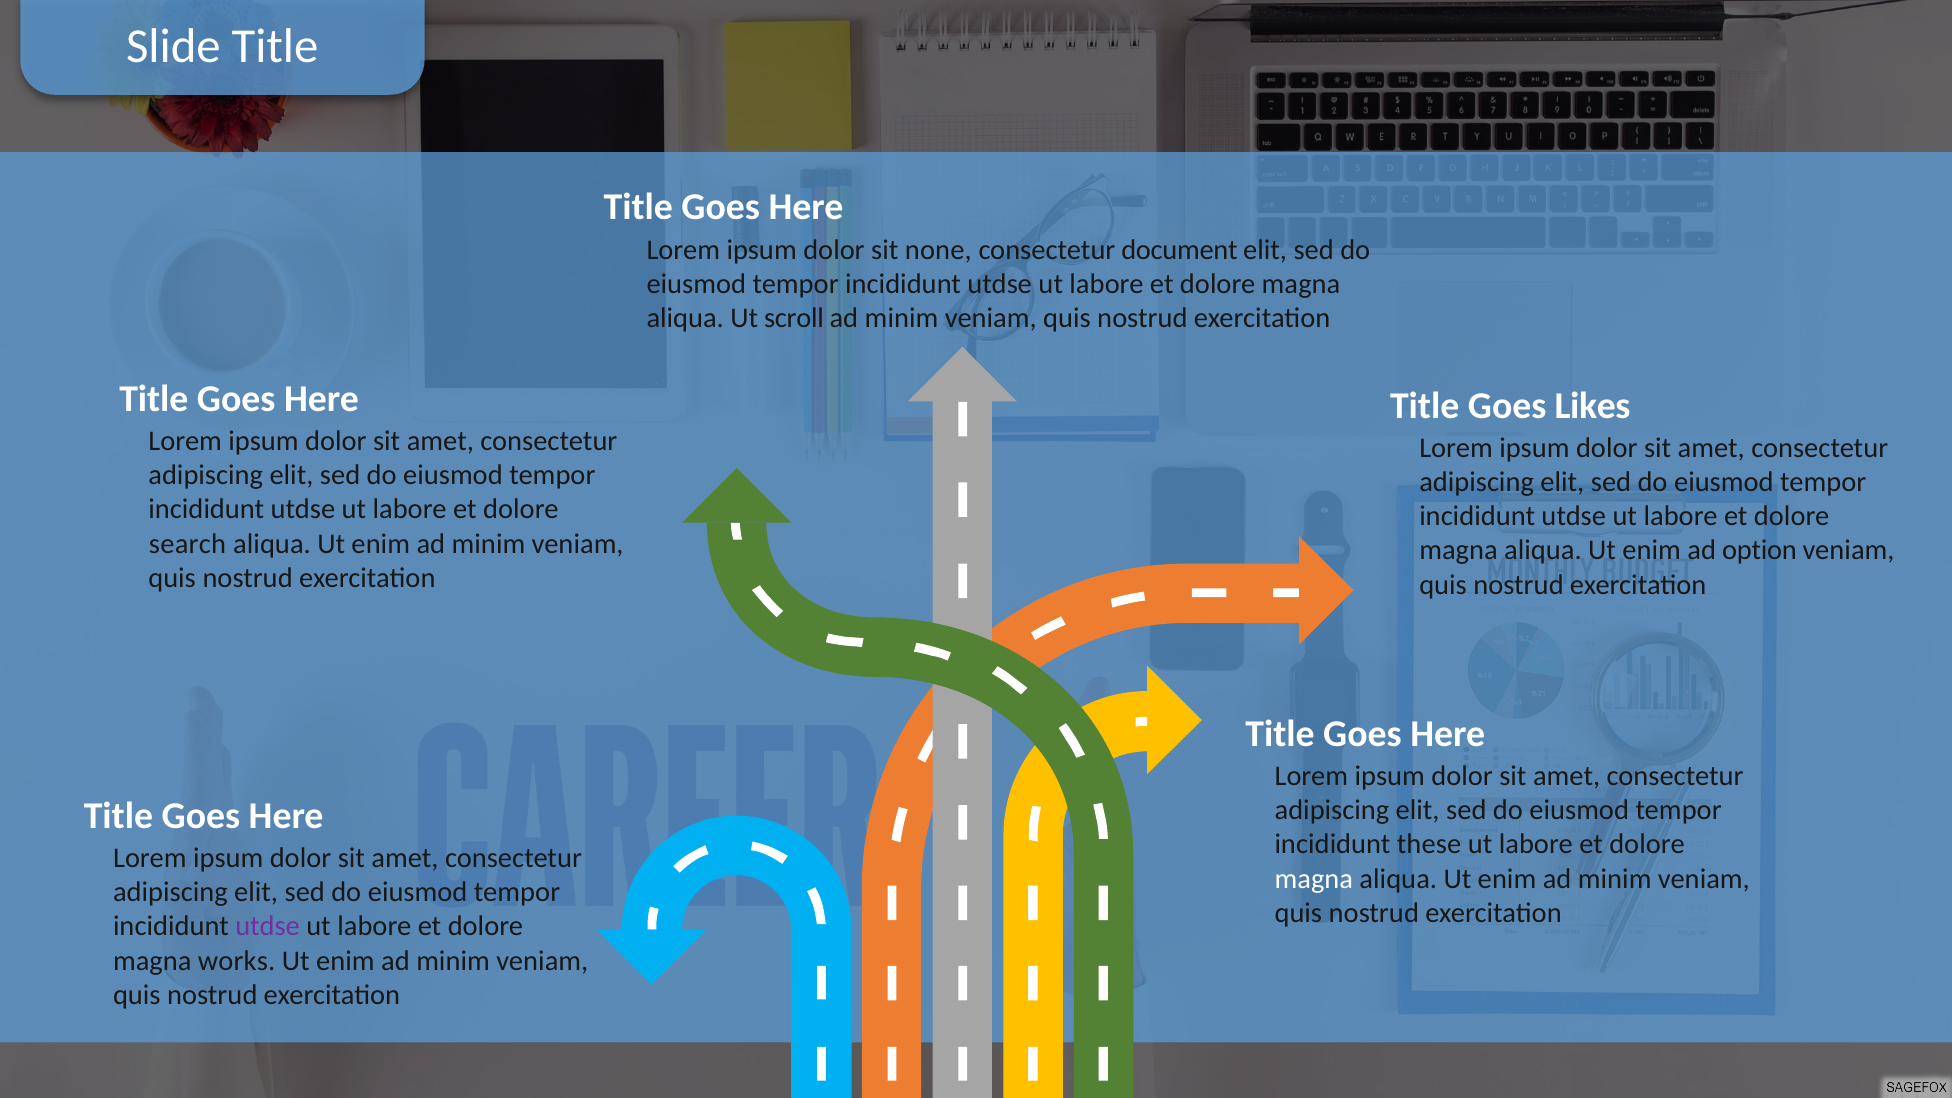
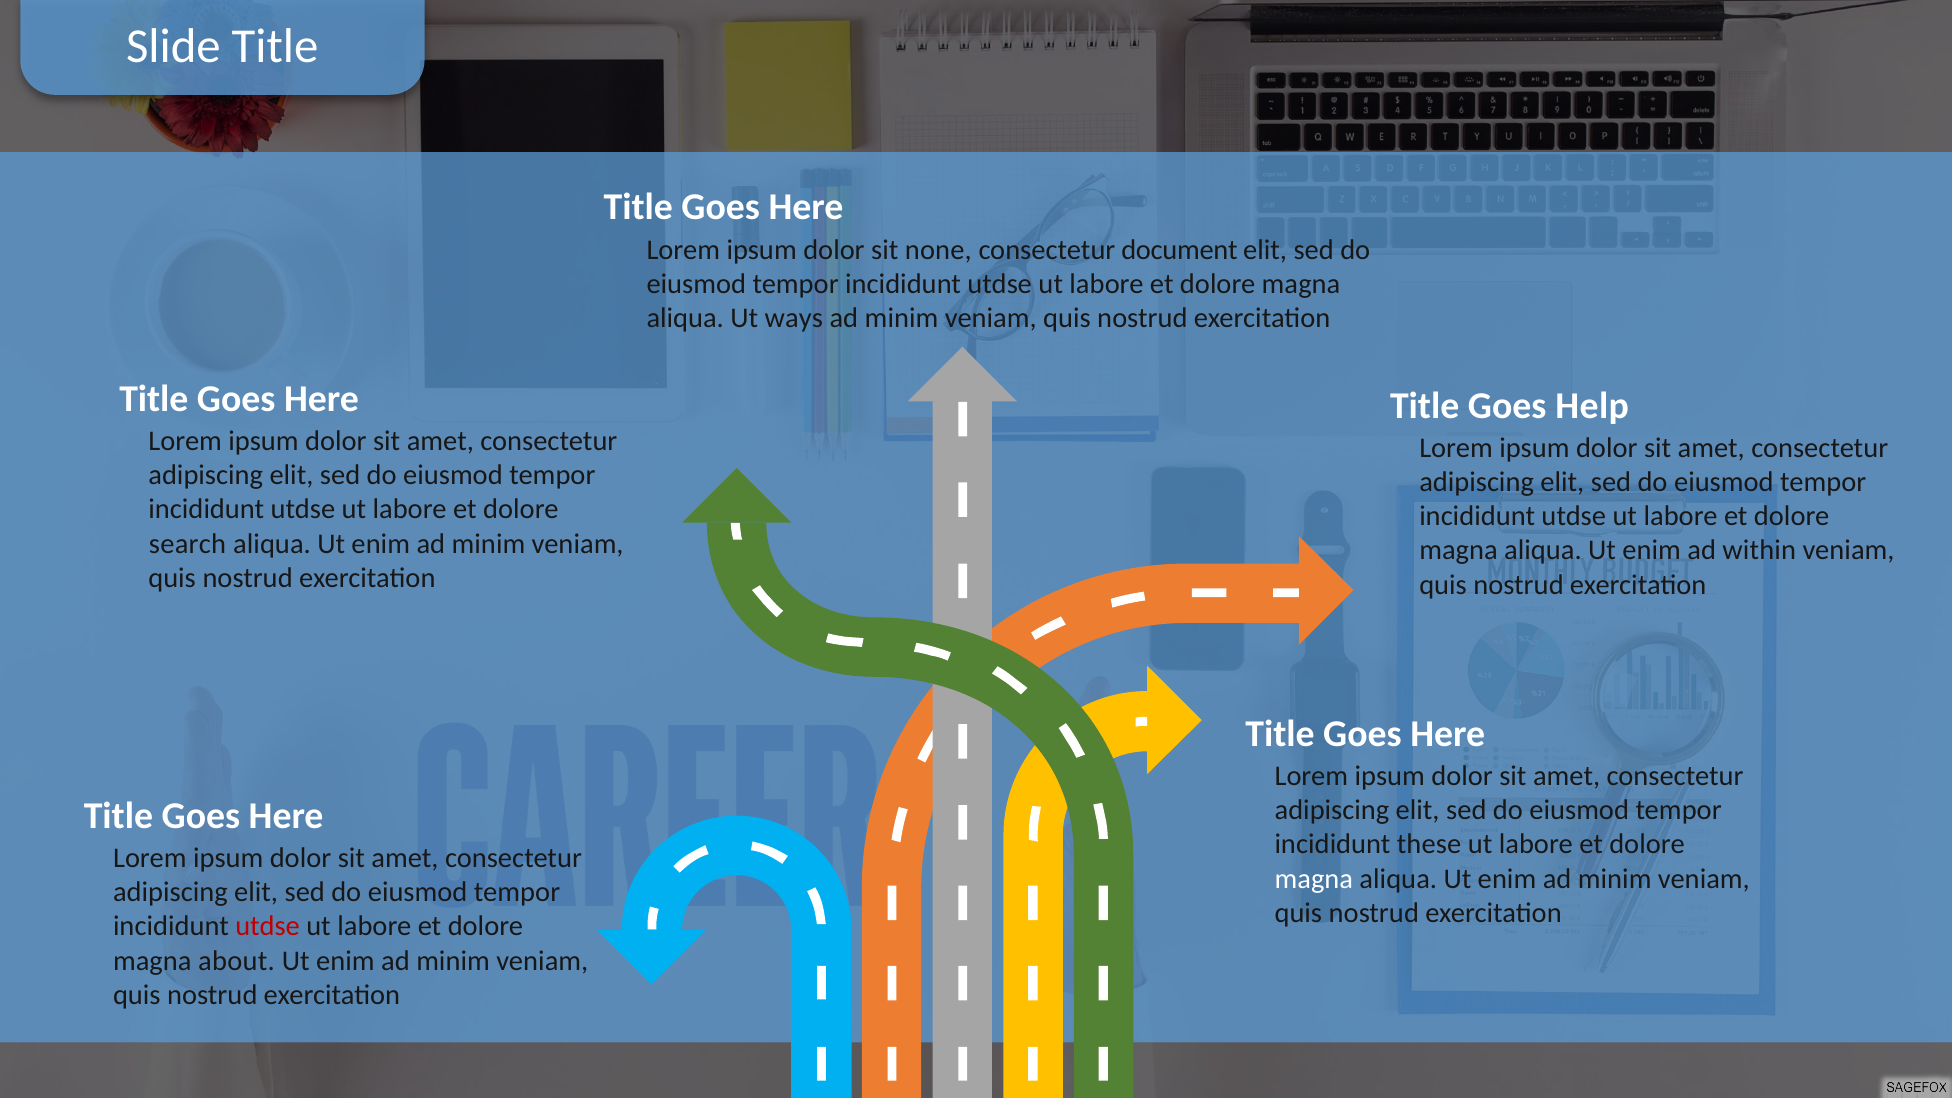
scroll: scroll -> ways
Likes: Likes -> Help
option: option -> within
utdse at (268, 927) colour: purple -> red
works: works -> about
